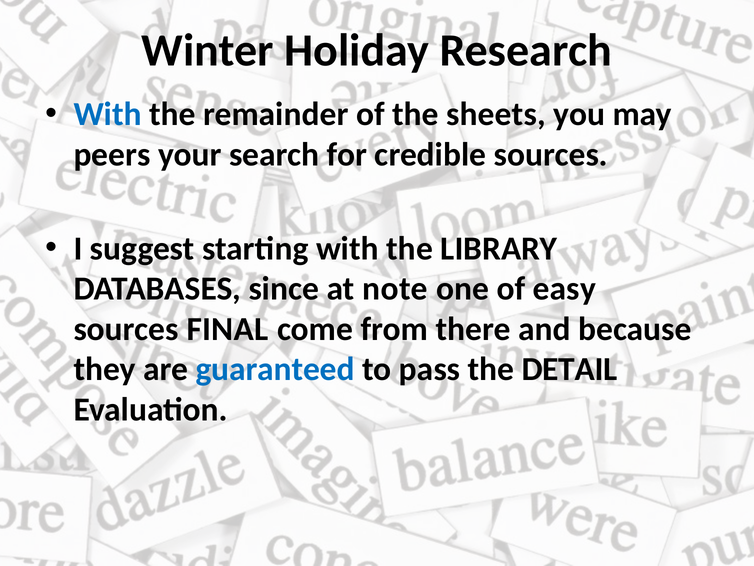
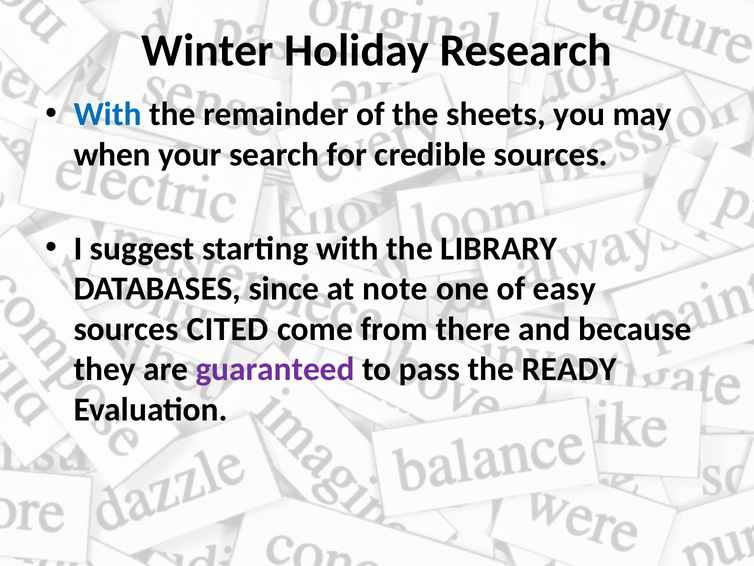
peers: peers -> when
FINAL: FINAL -> CITED
guaranteed colour: blue -> purple
DETAIL: DETAIL -> READY
